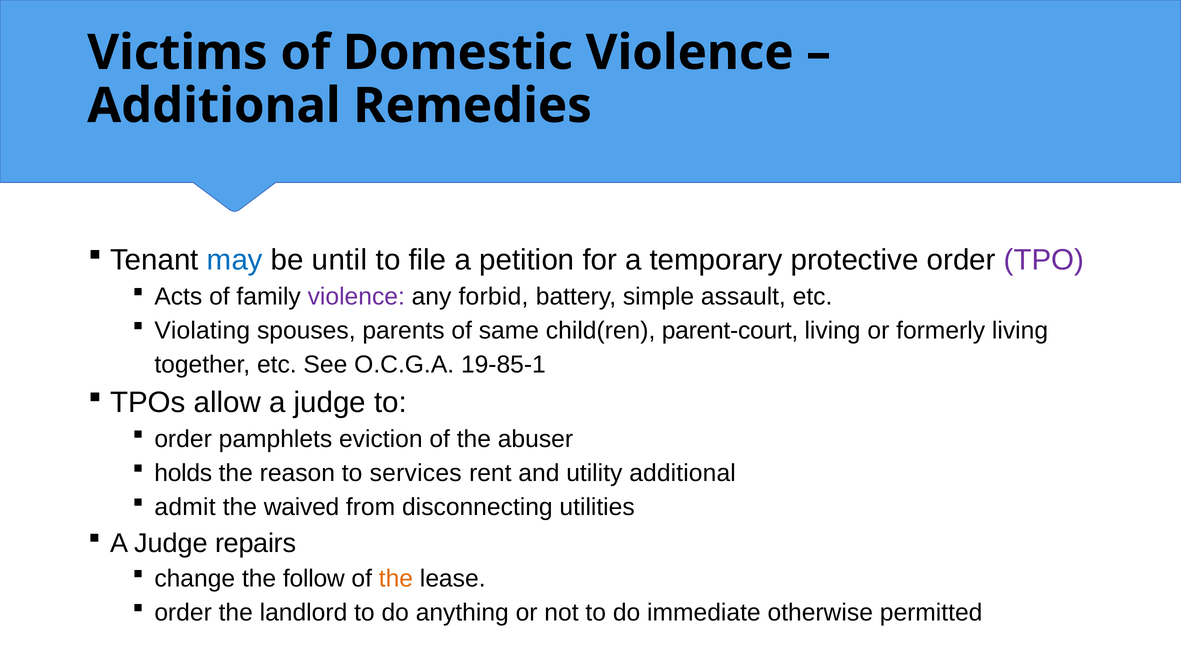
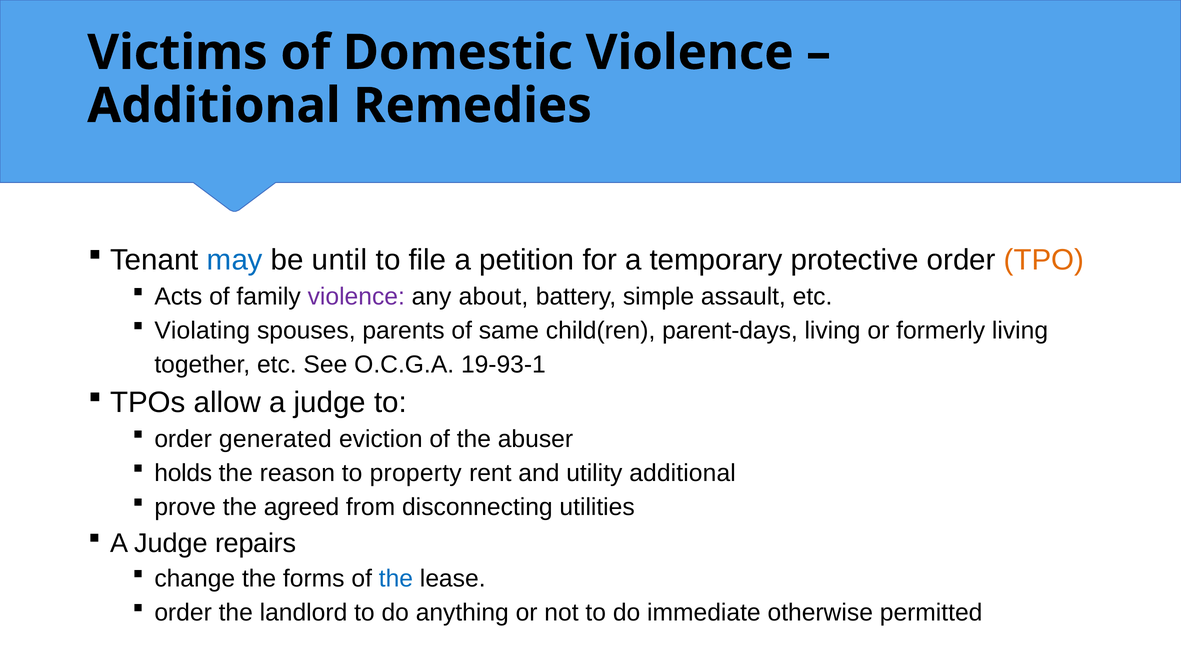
TPO colour: purple -> orange
forbid: forbid -> about
parent-court: parent-court -> parent-days
19-85-1: 19-85-1 -> 19-93-1
pamphlets: pamphlets -> generated
services: services -> property
admit: admit -> prove
waived: waived -> agreed
follow: follow -> forms
the at (396, 579) colour: orange -> blue
